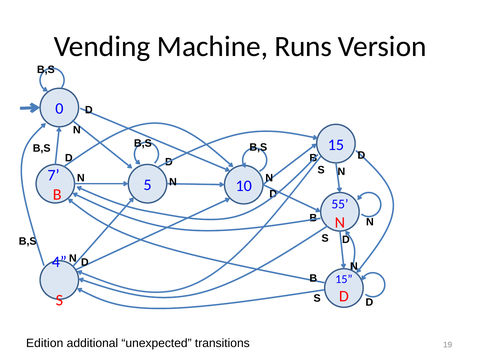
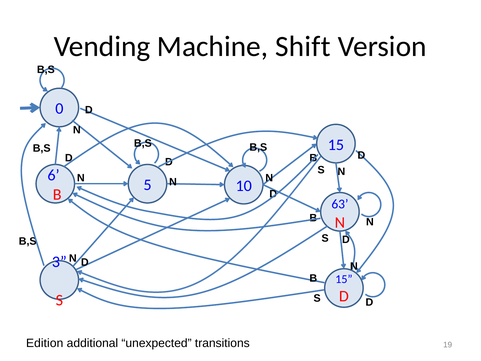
Runs: Runs -> Shift
7: 7 -> 6
55: 55 -> 63
4: 4 -> 3
